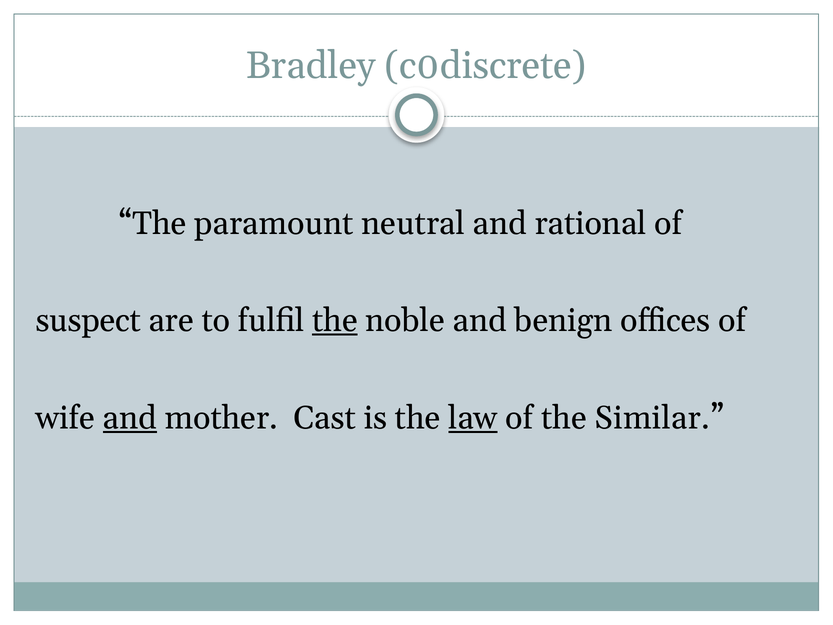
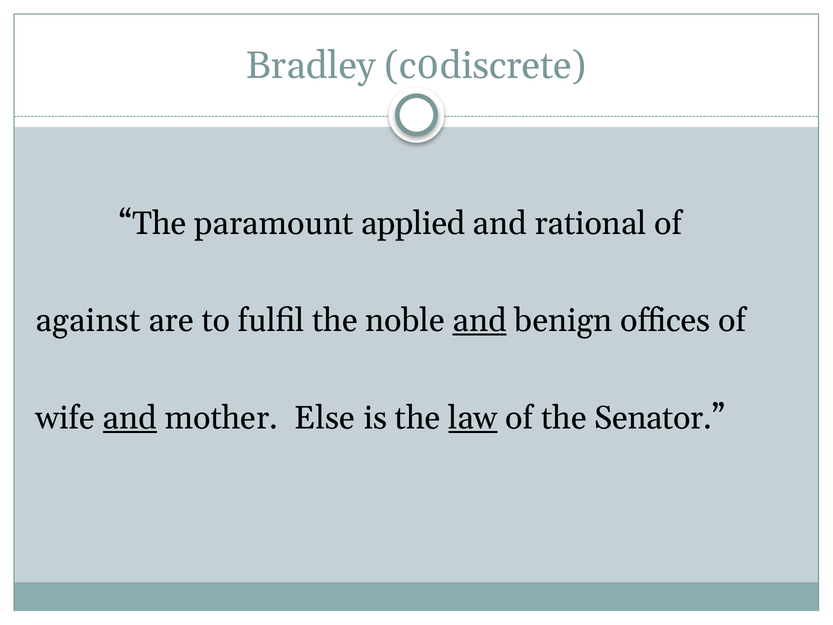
neutral: neutral -> applied
suspect: suspect -> against
the at (335, 321) underline: present -> none
and at (480, 321) underline: none -> present
Cast: Cast -> Else
Similar: Similar -> Senator
